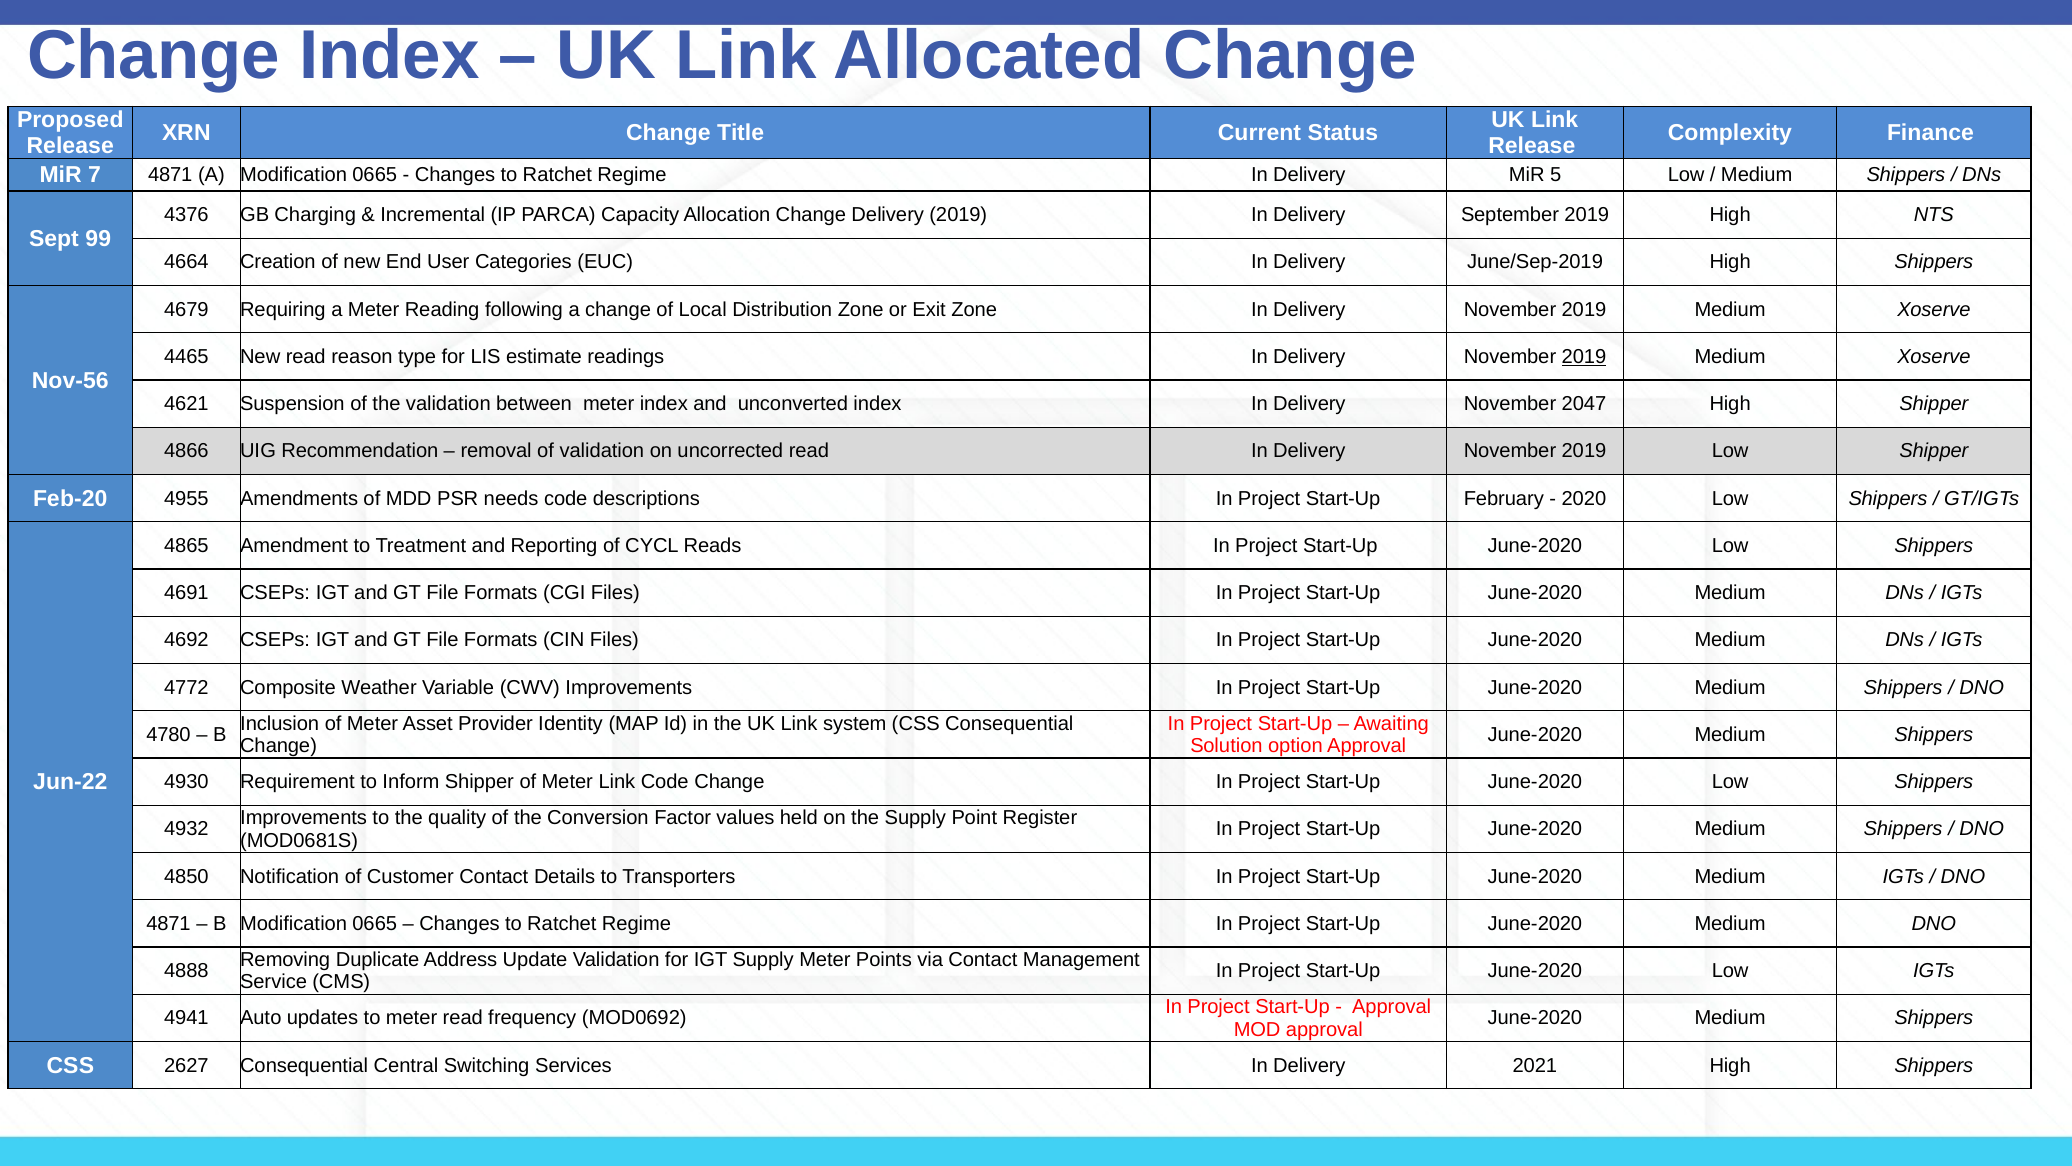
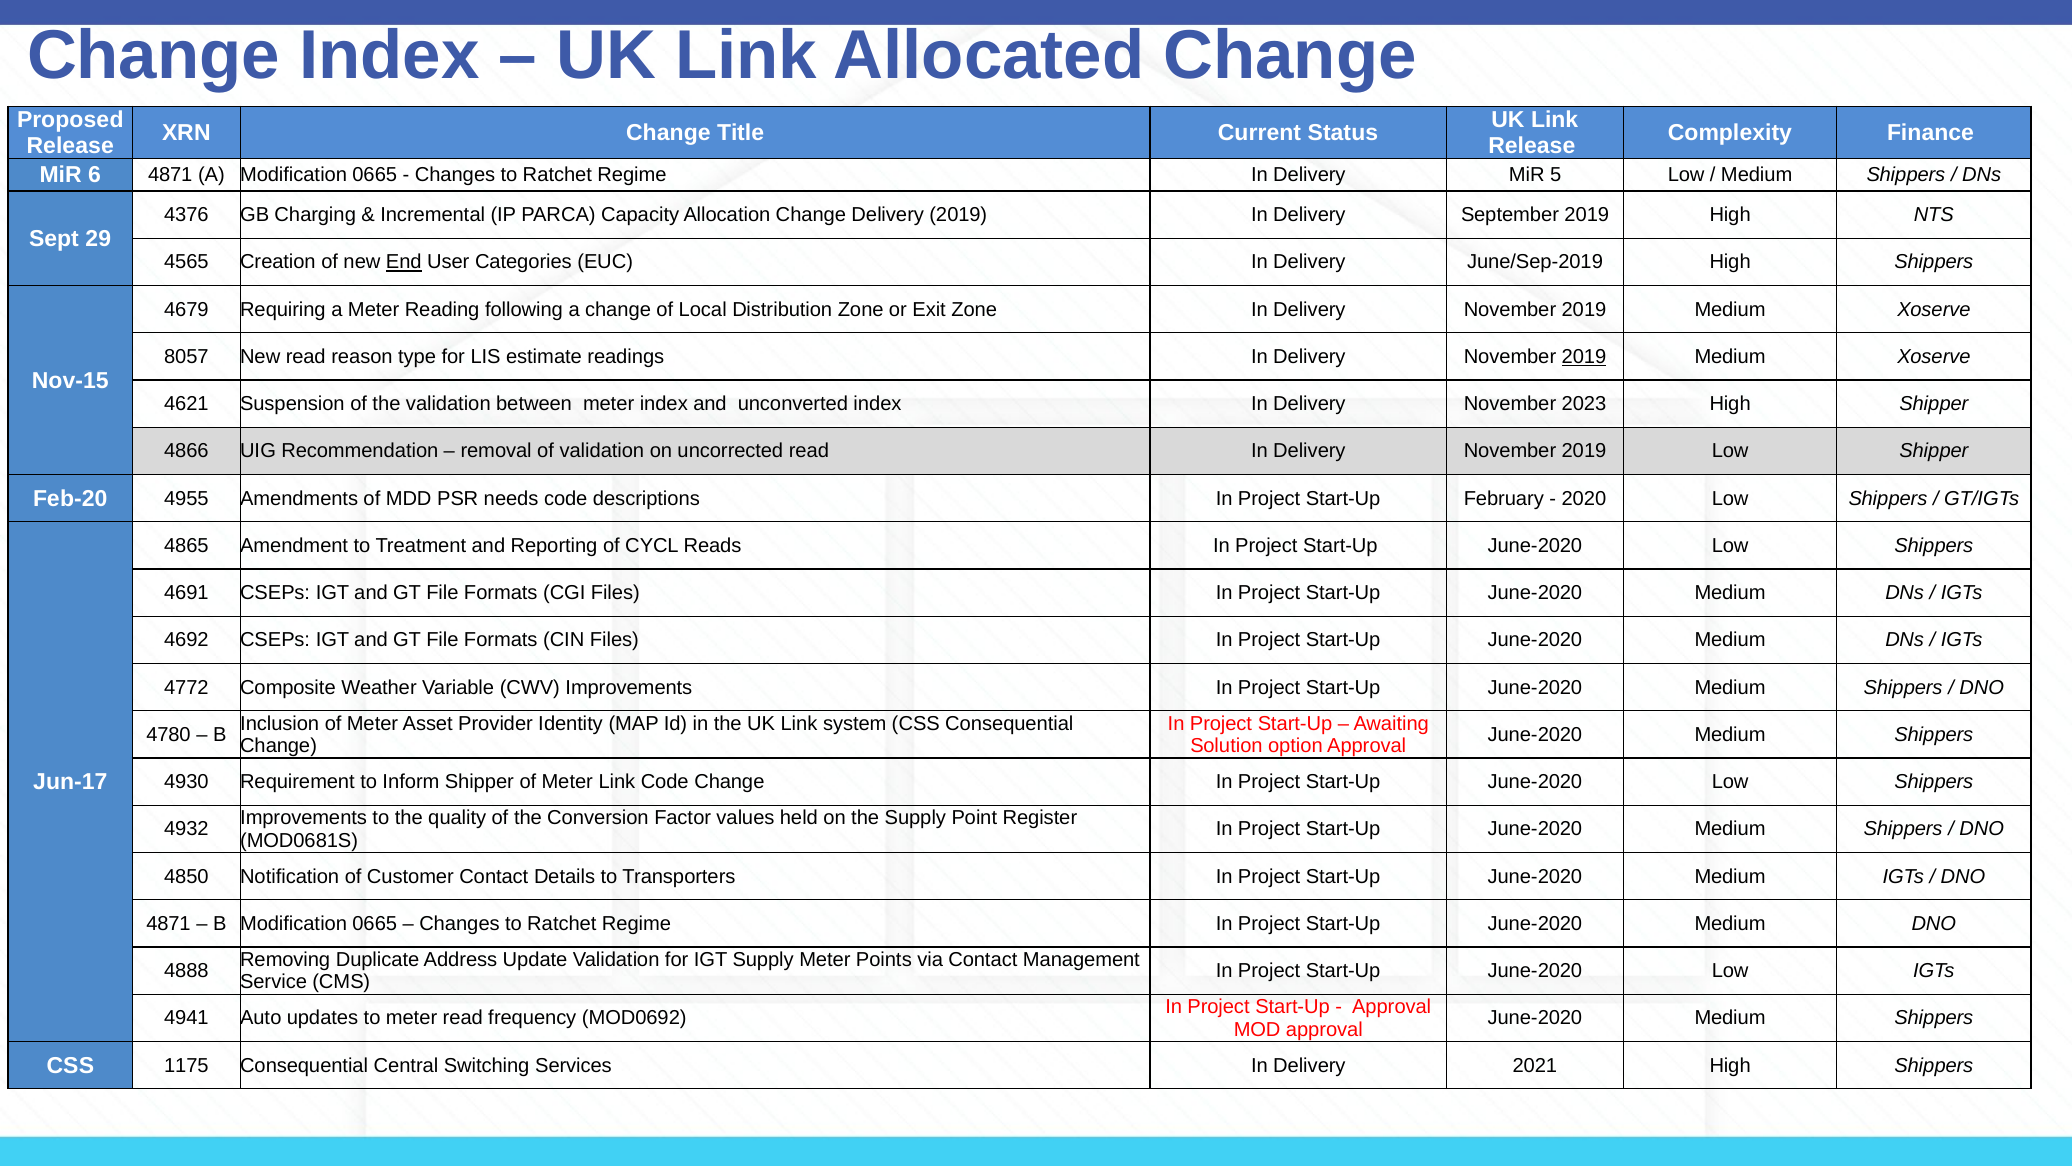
7: 7 -> 6
99: 99 -> 29
4664: 4664 -> 4565
End underline: none -> present
4465: 4465 -> 8057
Nov-56: Nov-56 -> Nov-15
2047: 2047 -> 2023
Jun-22: Jun-22 -> Jun-17
2627: 2627 -> 1175
